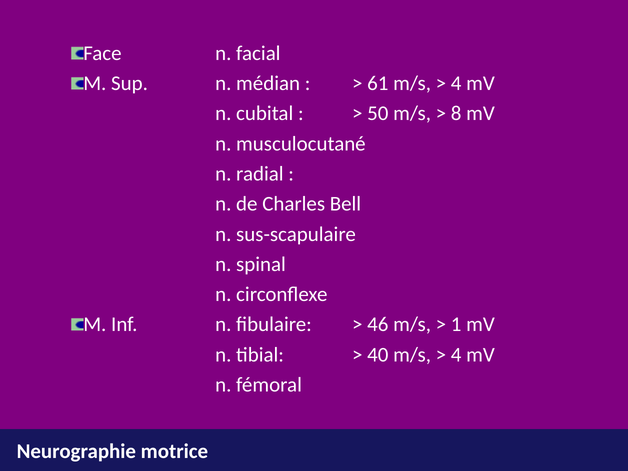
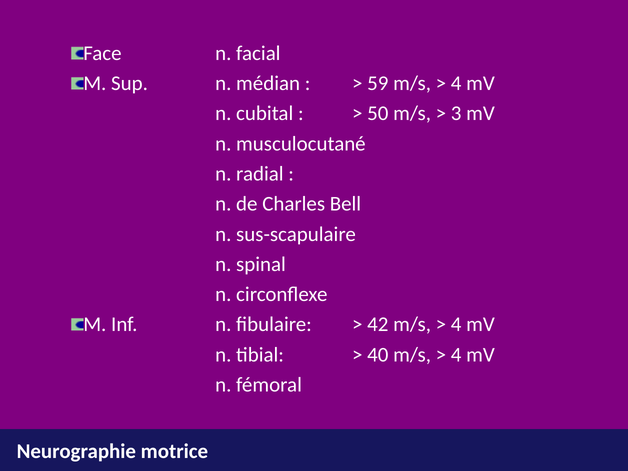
61: 61 -> 59
8: 8 -> 3
46: 46 -> 42
1 at (456, 325): 1 -> 4
